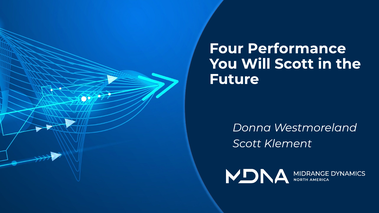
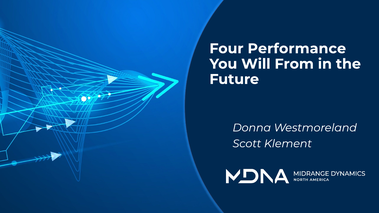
Will Scott: Scott -> From
